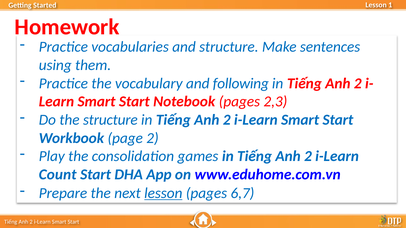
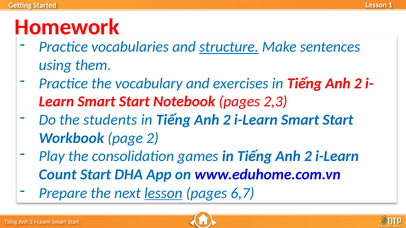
structure at (229, 47) underline: none -> present
following: following -> exercises
the structure: structure -> students
